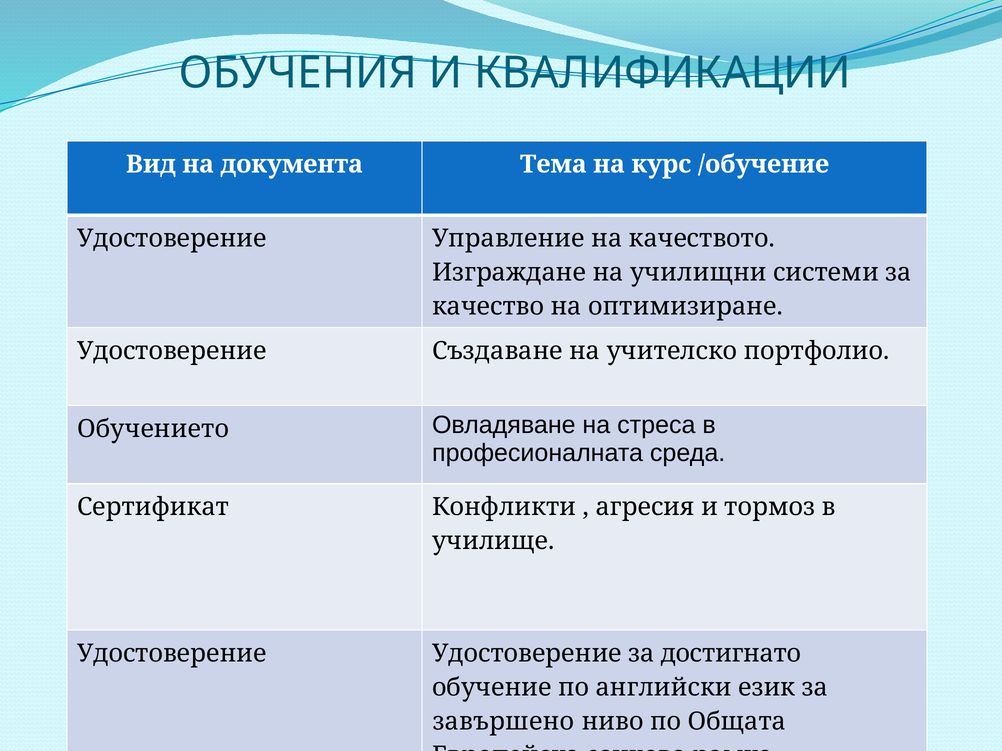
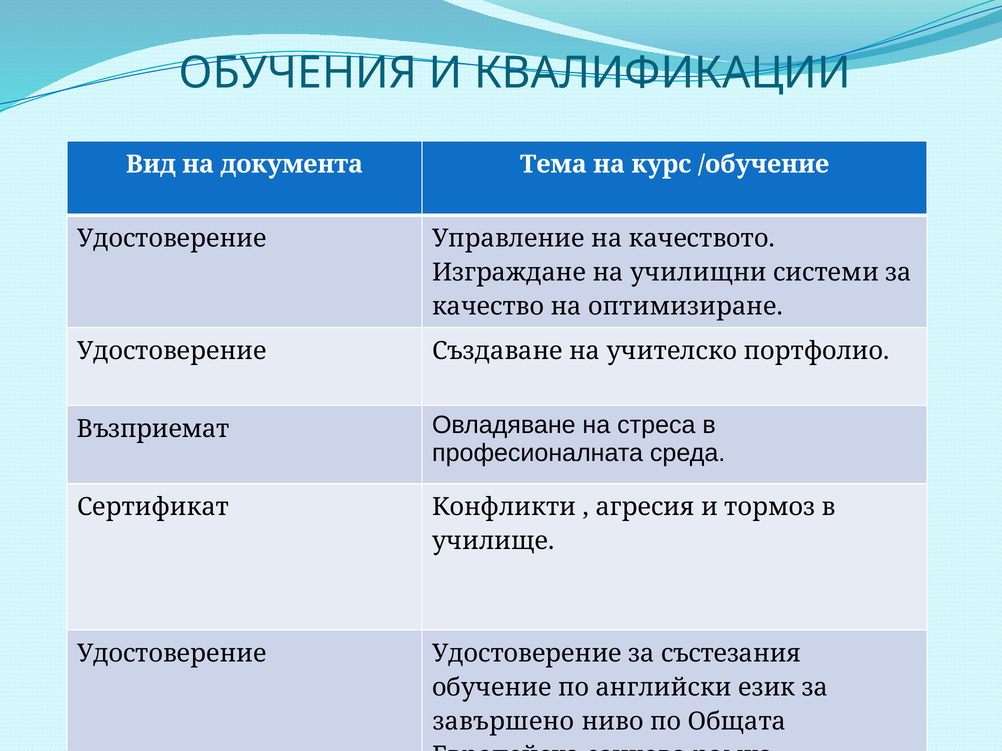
Обучението: Обучението -> Възприемат
достигнато: достигнато -> състезания
